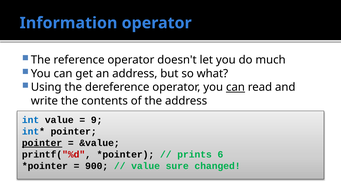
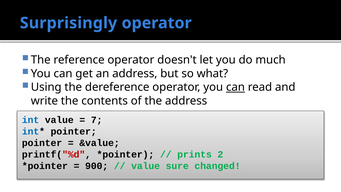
Information: Information -> Surprisingly
9: 9 -> 7
pointer at (42, 143) underline: present -> none
6: 6 -> 2
